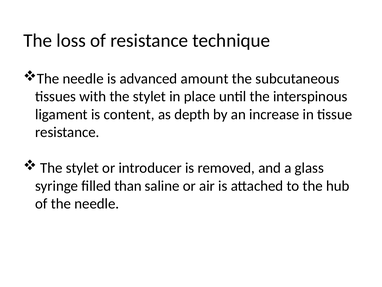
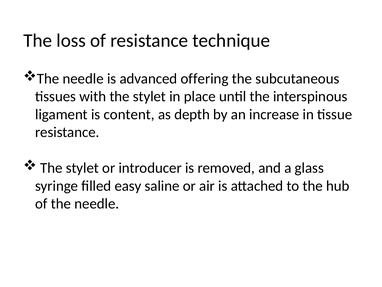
amount: amount -> offering
than: than -> easy
